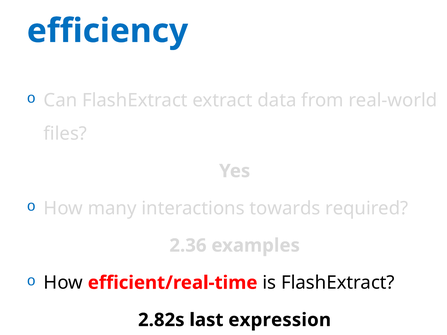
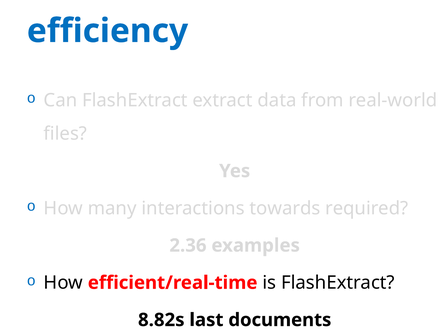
2.82s: 2.82s -> 8.82s
expression: expression -> documents
